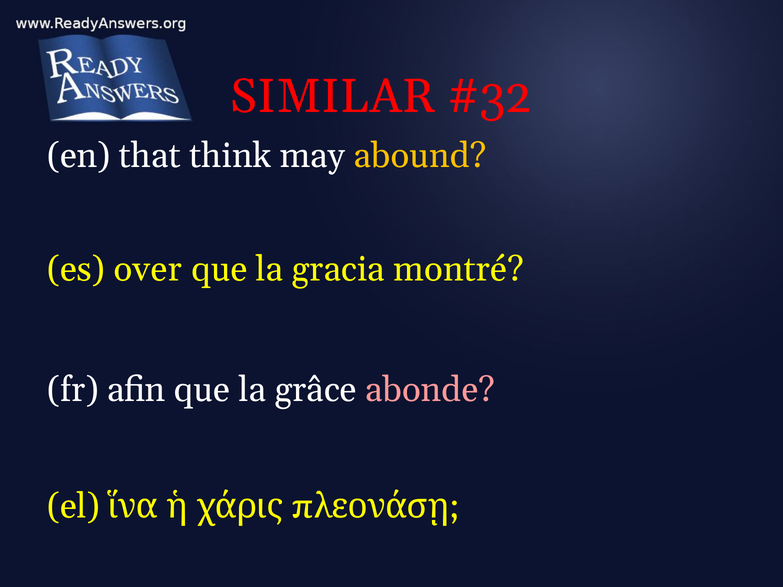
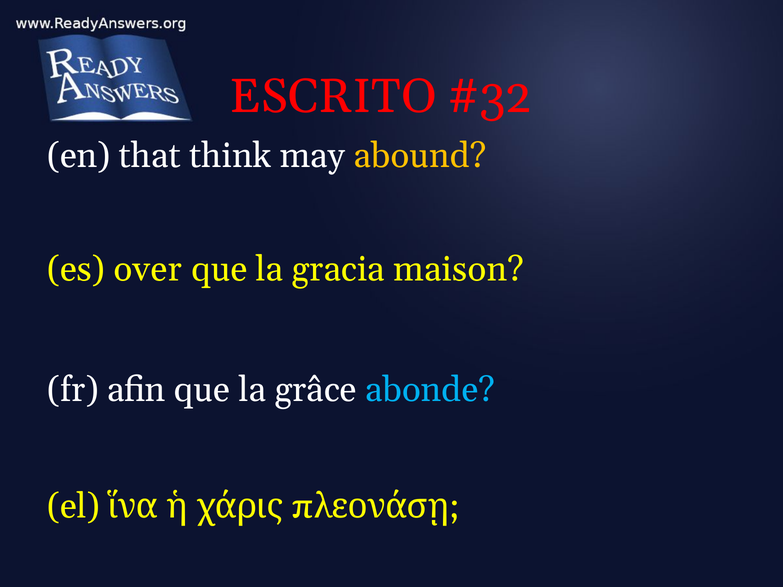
SIMILAR: SIMILAR -> ESCRITO
montré: montré -> maison
abonde colour: pink -> light blue
